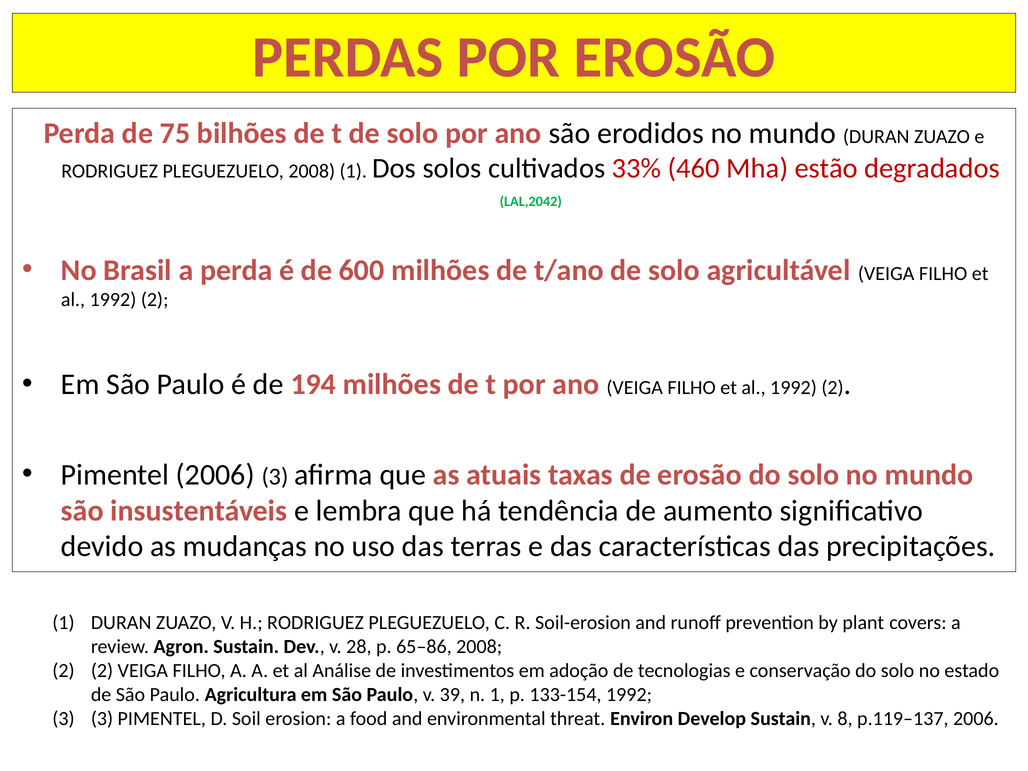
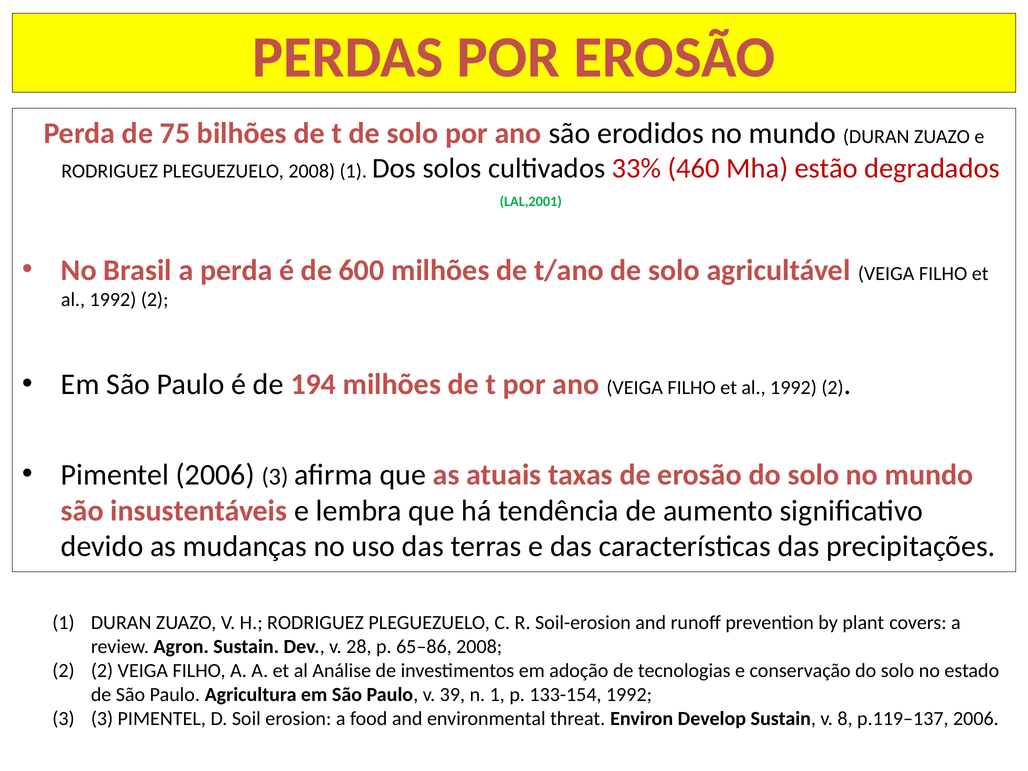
LAL,2042: LAL,2042 -> LAL,2001
